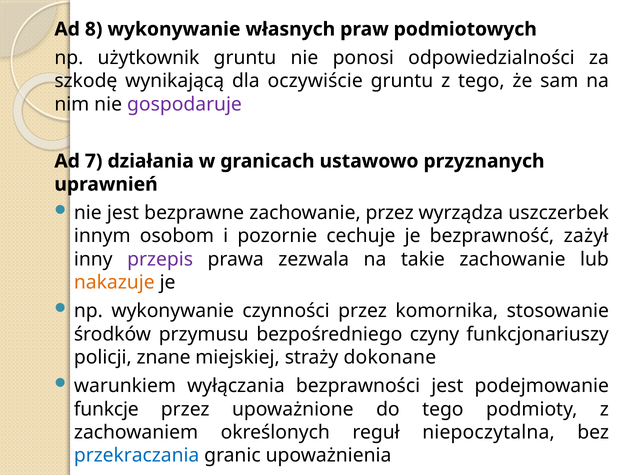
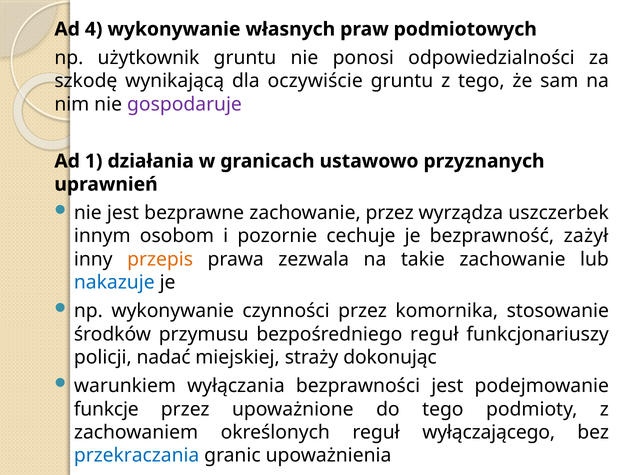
8: 8 -> 4
7: 7 -> 1
przepis colour: purple -> orange
nakazuje colour: orange -> blue
bezpośredniego czyny: czyny -> reguł
znane: znane -> nadać
dokonane: dokonane -> dokonując
niepoczytalna: niepoczytalna -> wyłączającego
